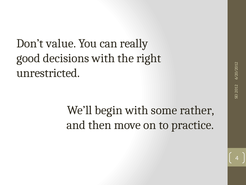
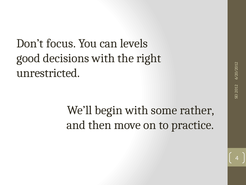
value: value -> focus
really: really -> levels
